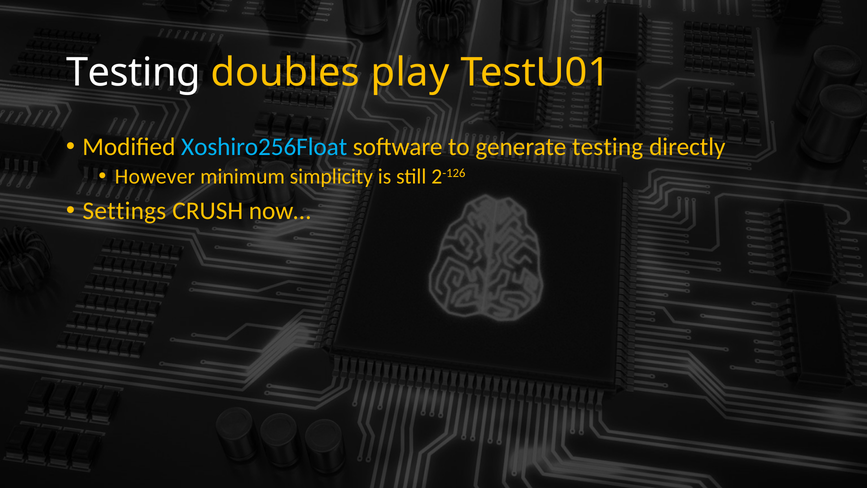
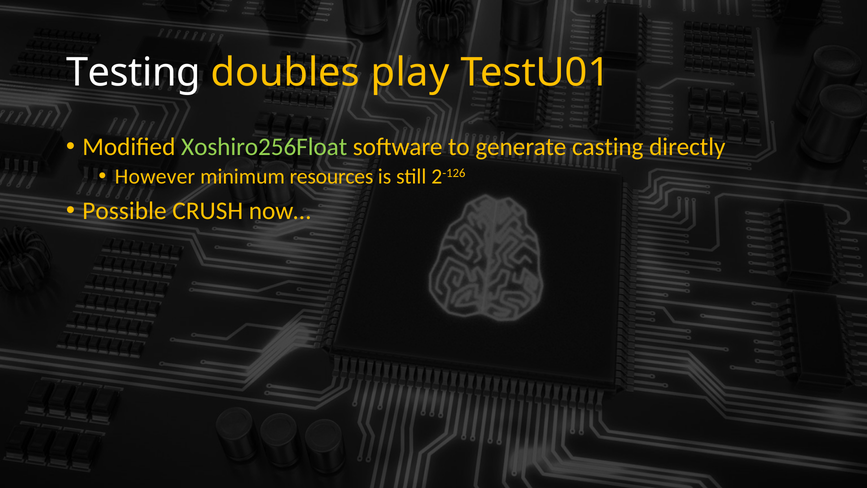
Xoshiro256Float colour: light blue -> light green
generate testing: testing -> casting
simplicity: simplicity -> resources
Settings: Settings -> Possible
